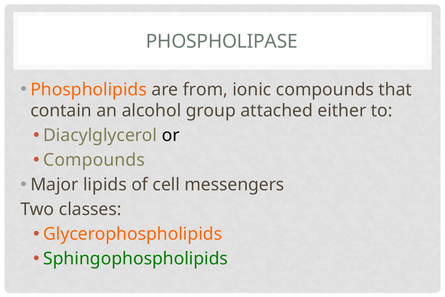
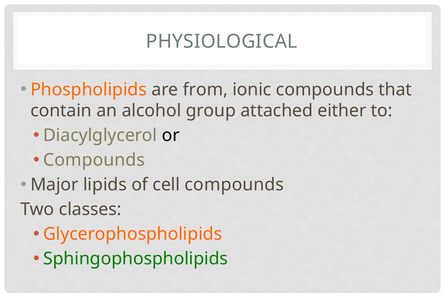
PHOSPHOLIPASE: PHOSPHOLIPASE -> PHYSIOLOGICAL
cell messengers: messengers -> compounds
